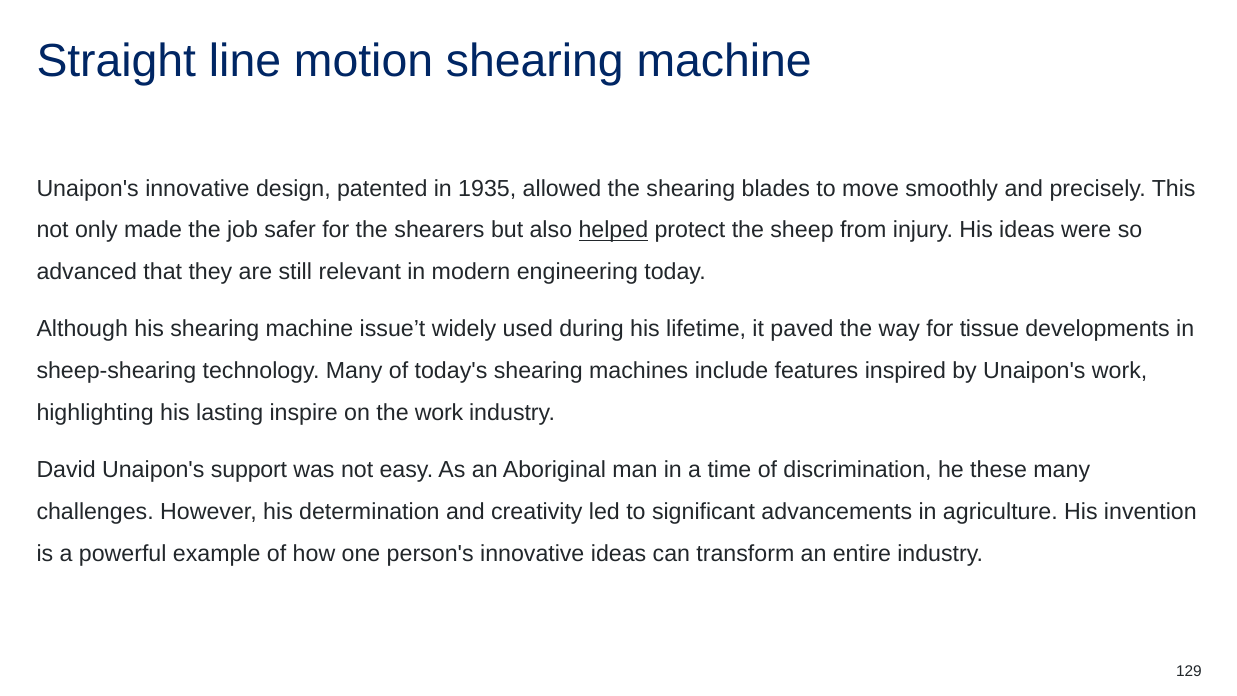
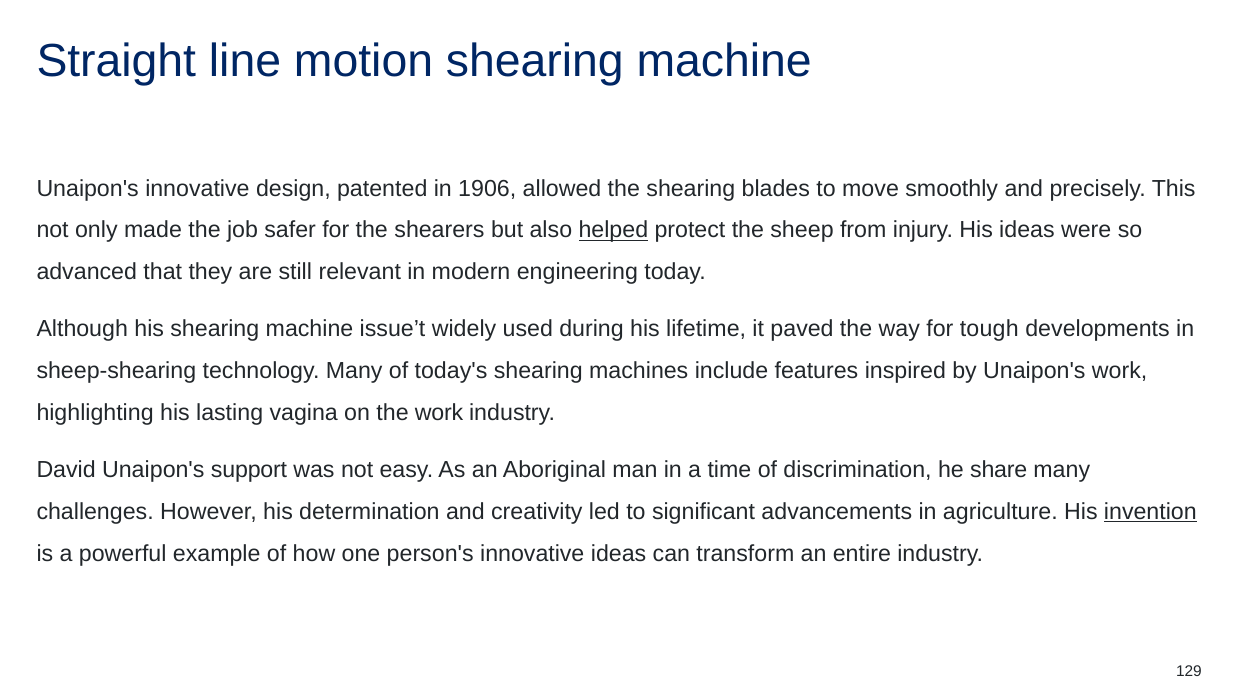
1935: 1935 -> 1906
tissue: tissue -> tough
inspire: inspire -> vagina
these: these -> share
invention underline: none -> present
